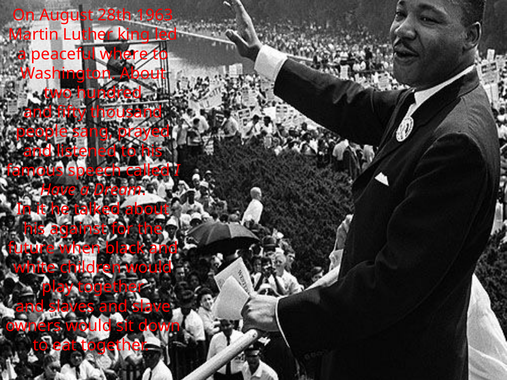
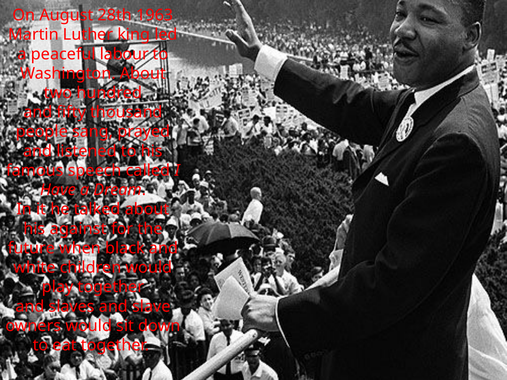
where: where -> labour
